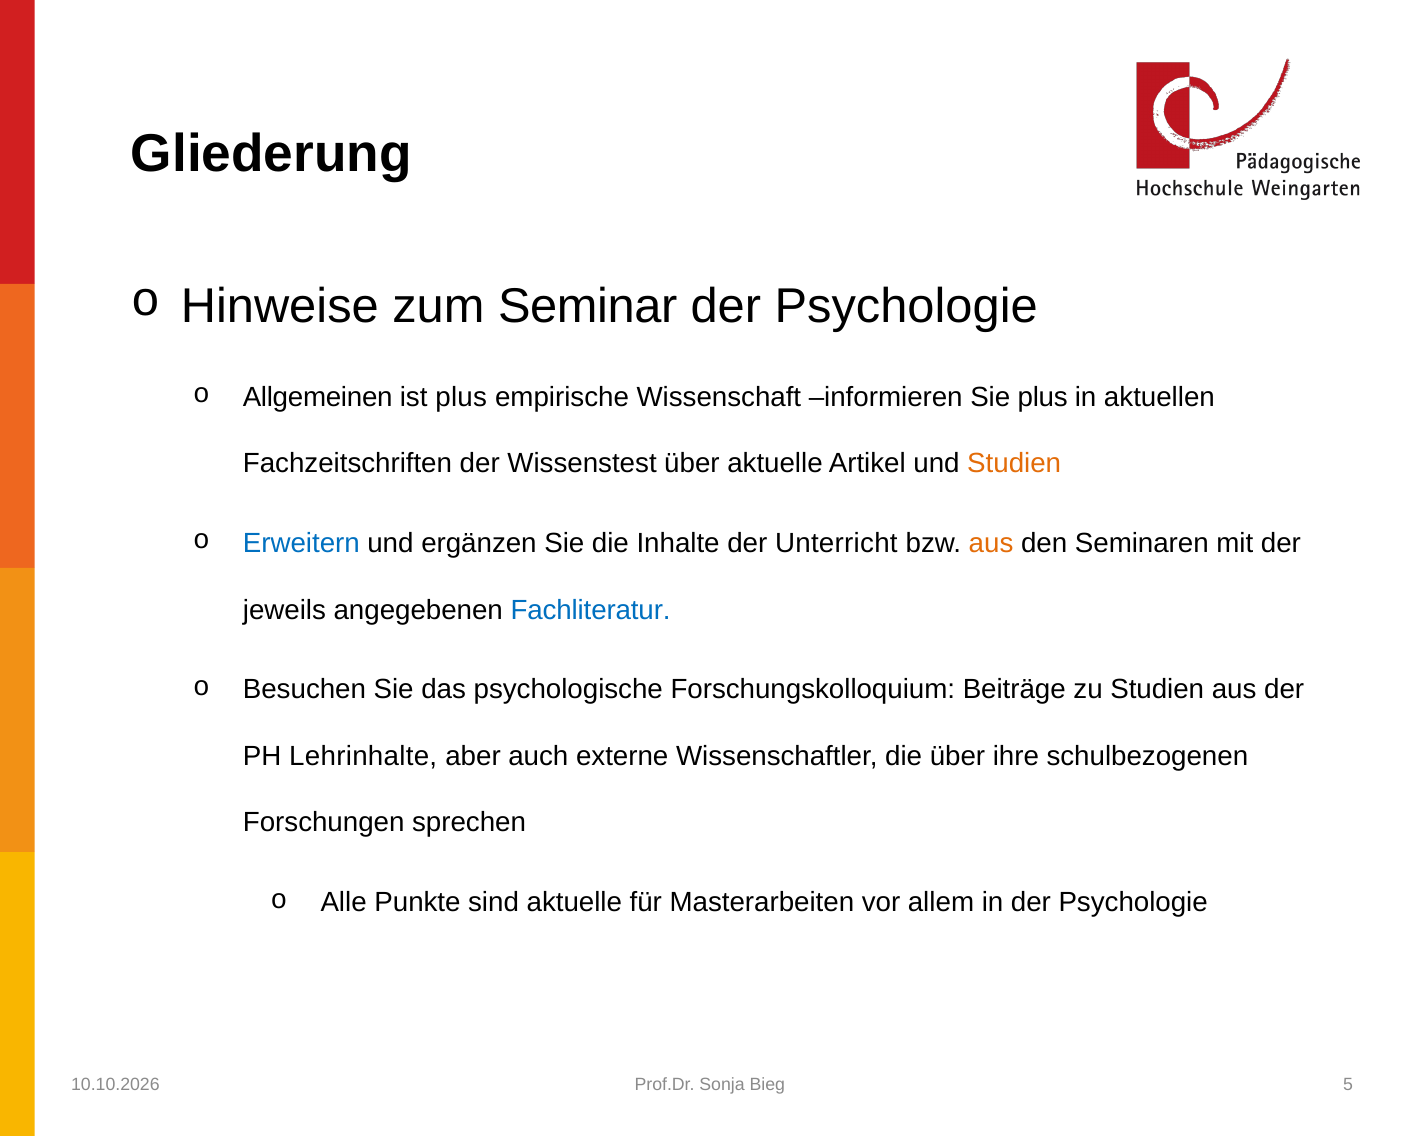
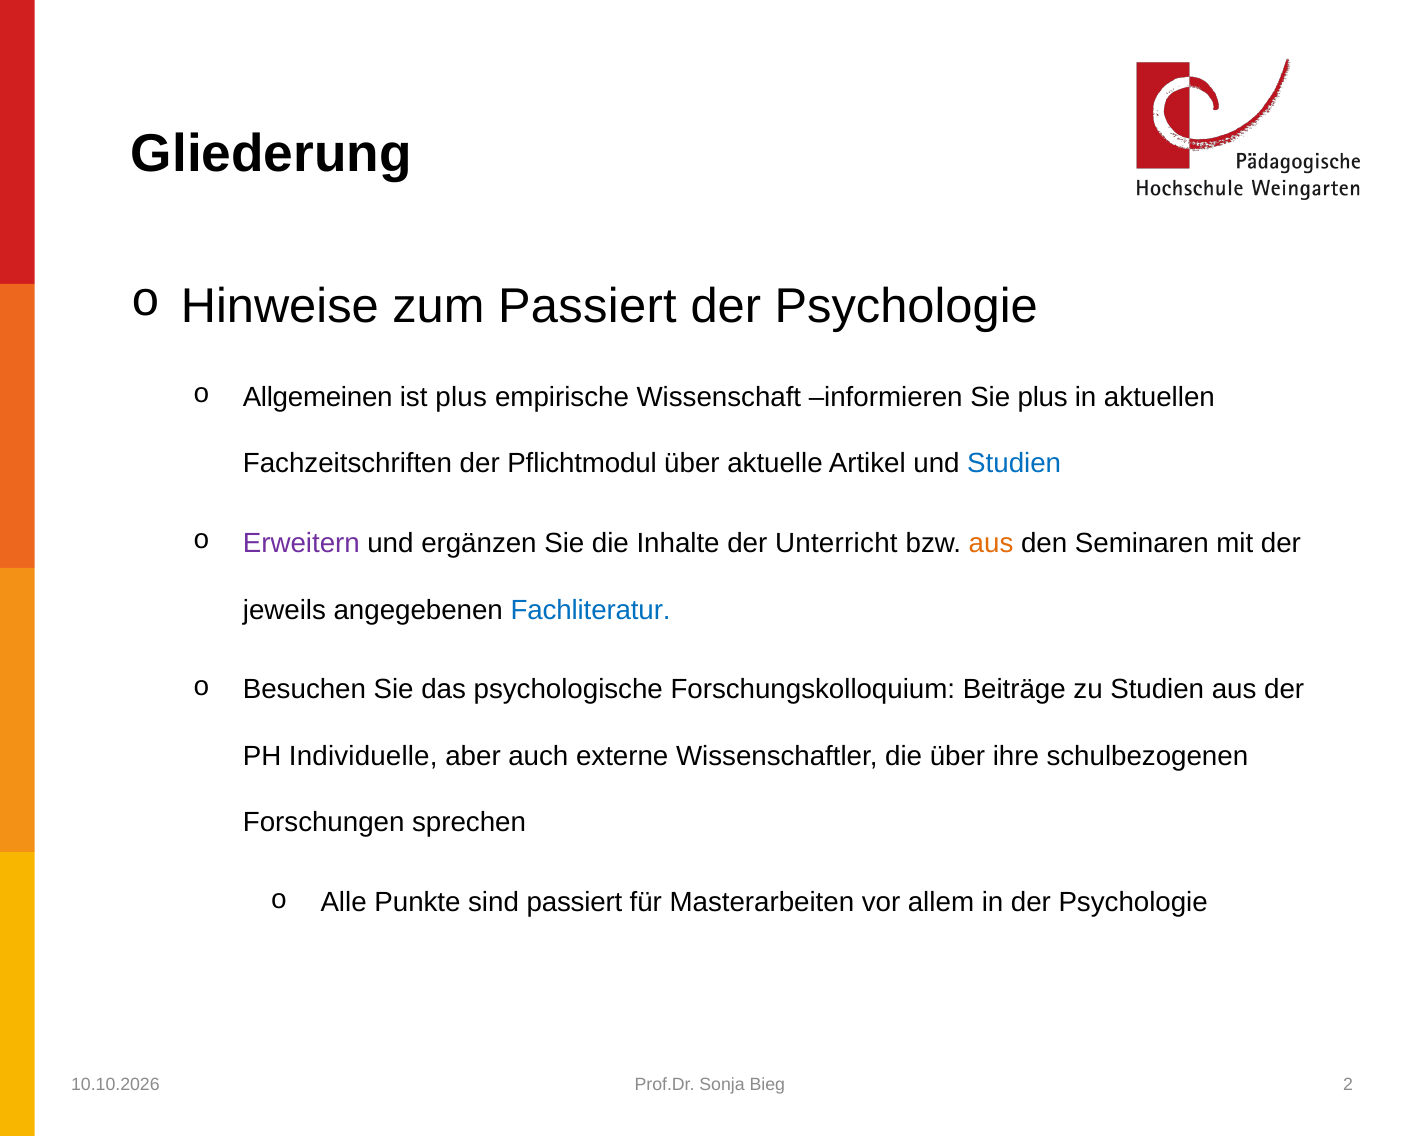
zum Seminar: Seminar -> Passiert
Wissenstest: Wissenstest -> Pflichtmodul
Studien at (1014, 463) colour: orange -> blue
Erweitern colour: blue -> purple
Lehrinhalte: Lehrinhalte -> Individuelle
sind aktuelle: aktuelle -> passiert
5: 5 -> 2
